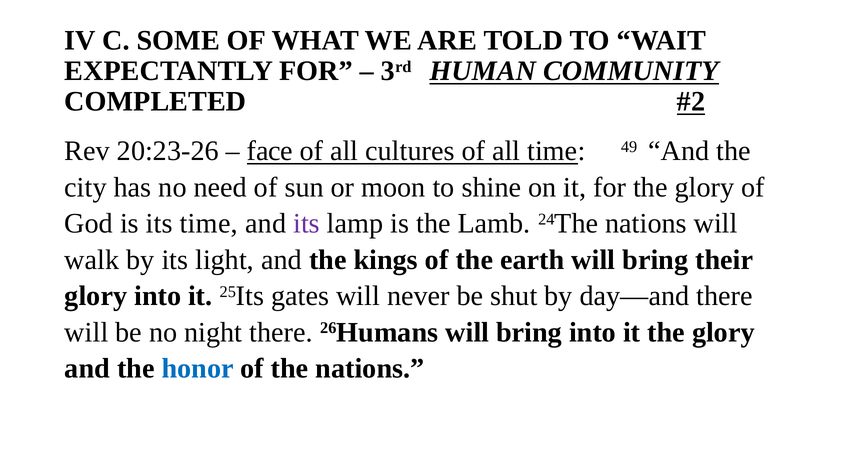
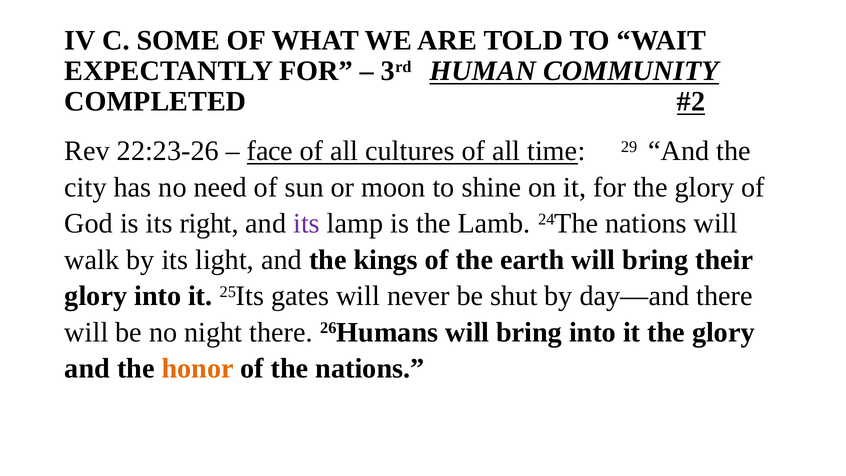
20:23-26: 20:23-26 -> 22:23-26
49: 49 -> 29
its time: time -> right
honor colour: blue -> orange
